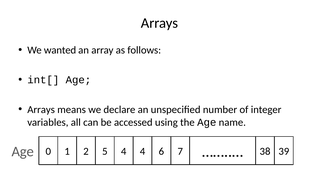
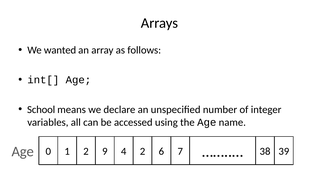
Arrays at (41, 110): Arrays -> School
5: 5 -> 9
4 4: 4 -> 2
